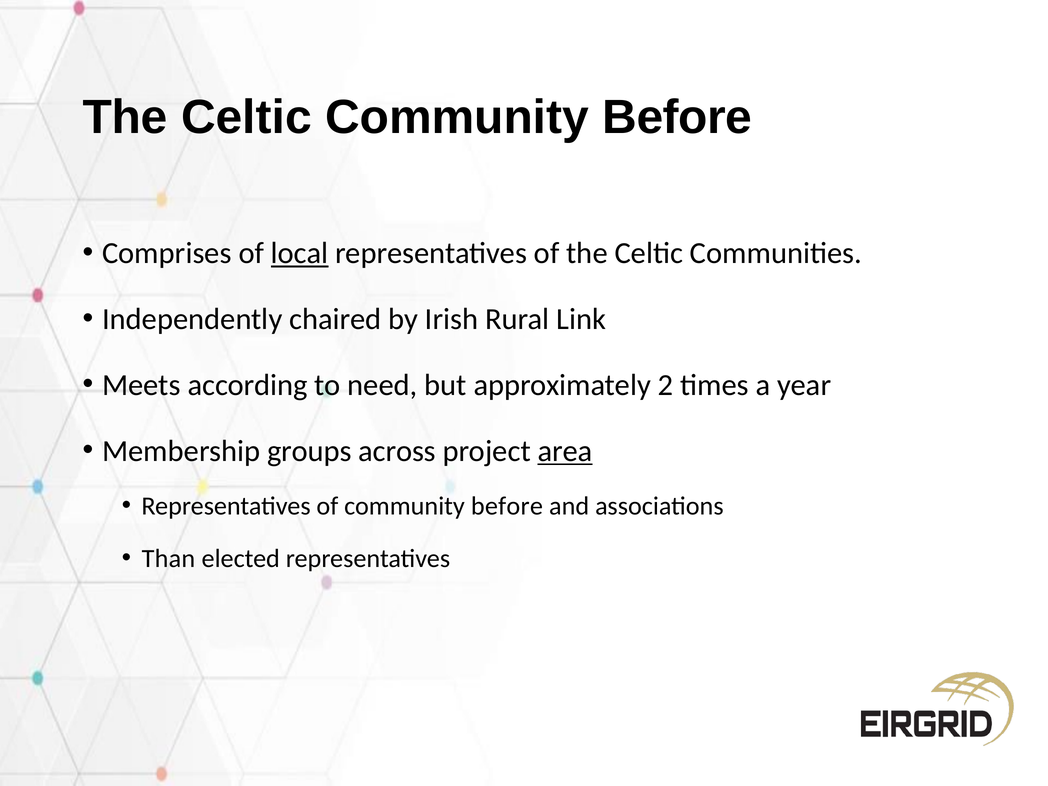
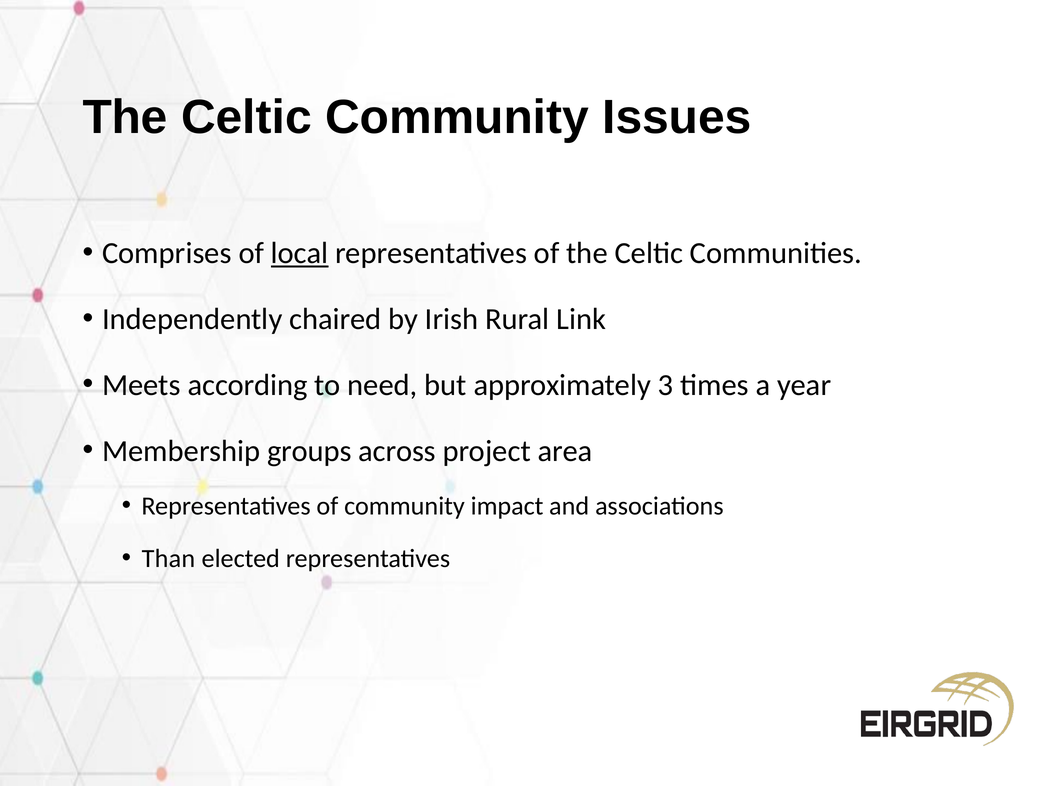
Celtic Community Before: Before -> Issues
2: 2 -> 3
area underline: present -> none
of community before: before -> impact
